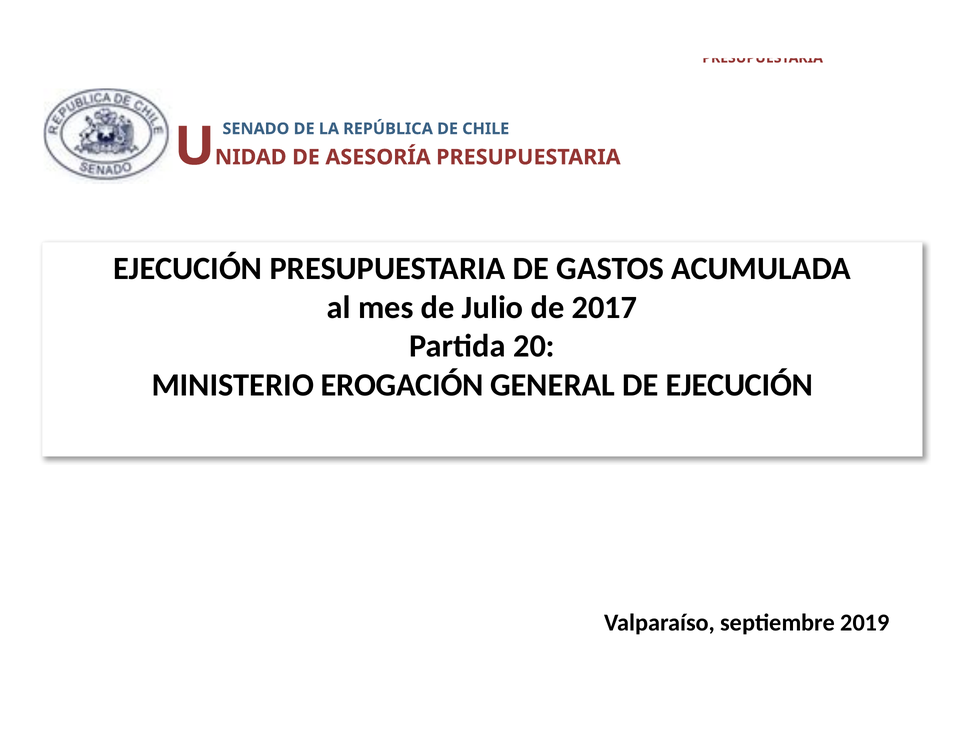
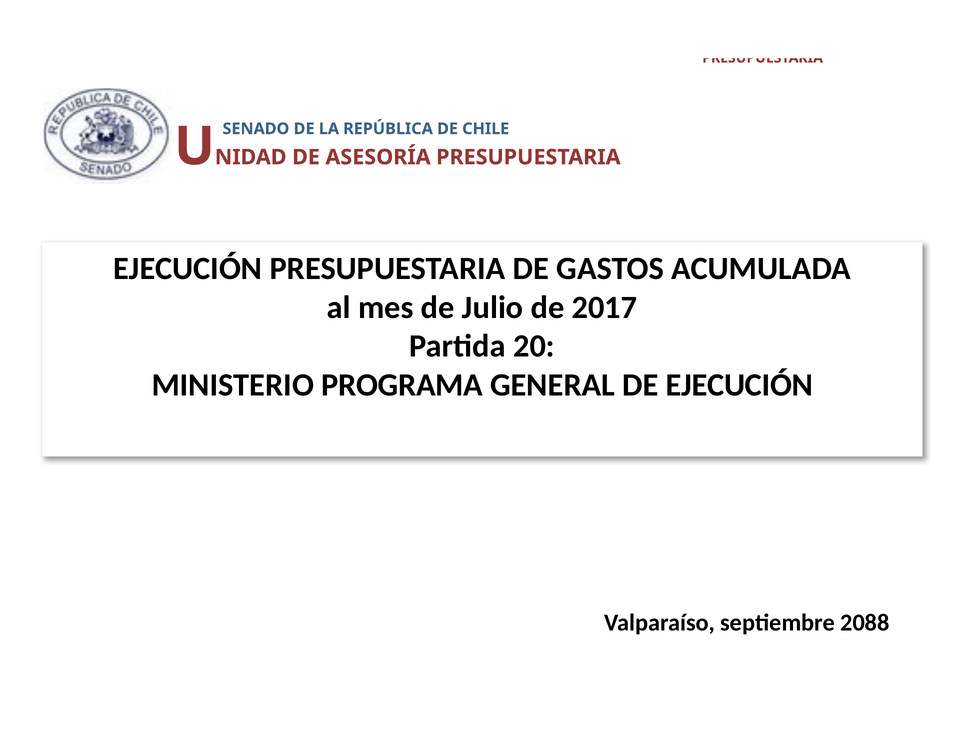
EROGACIÓN: EROGACIÓN -> PROGRAMA
2019: 2019 -> 2088
